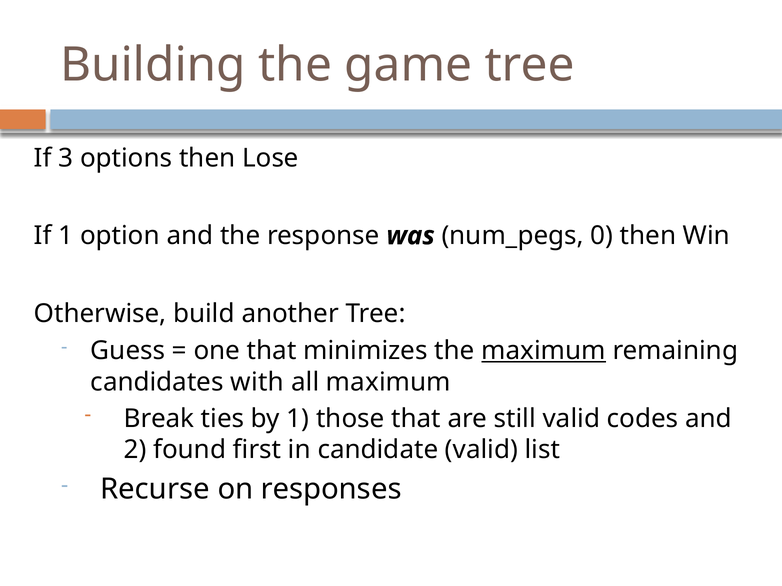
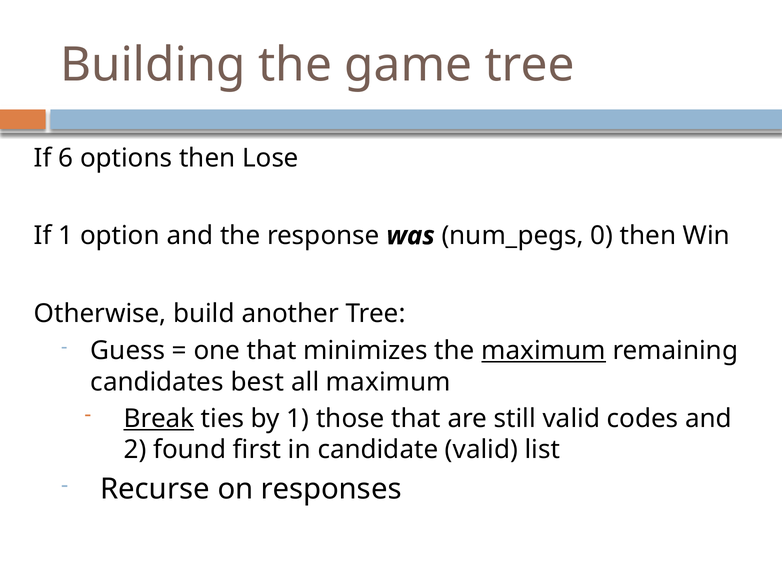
3: 3 -> 6
with: with -> best
Break underline: none -> present
